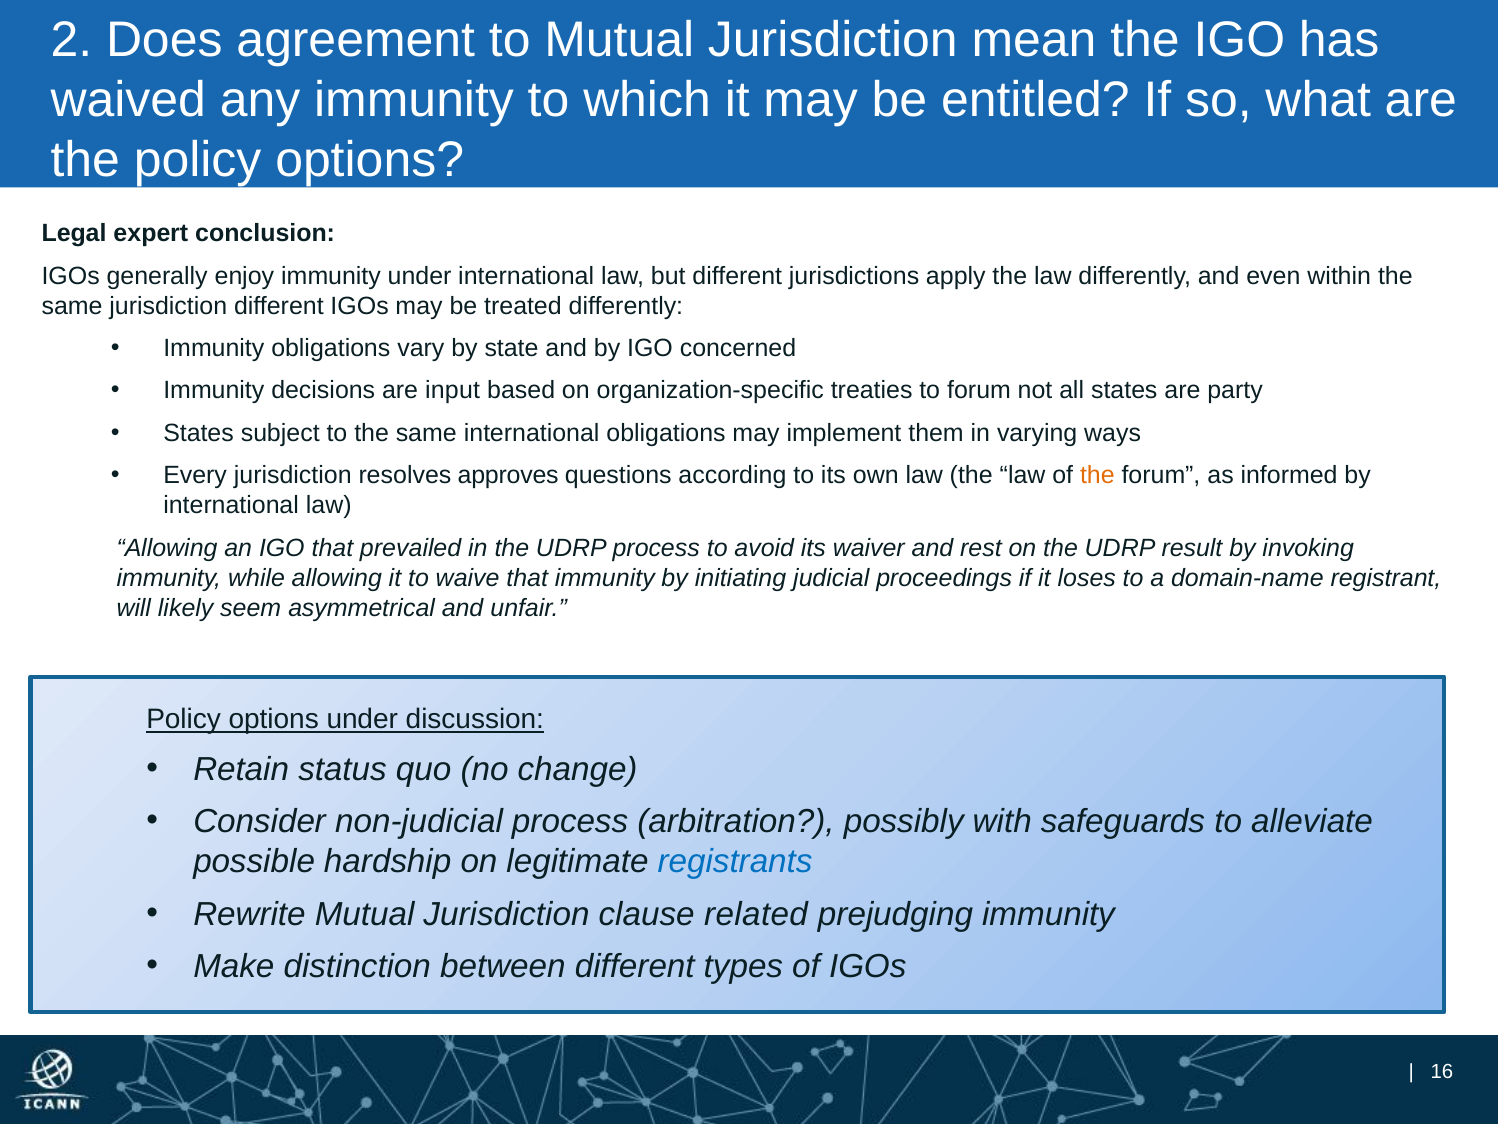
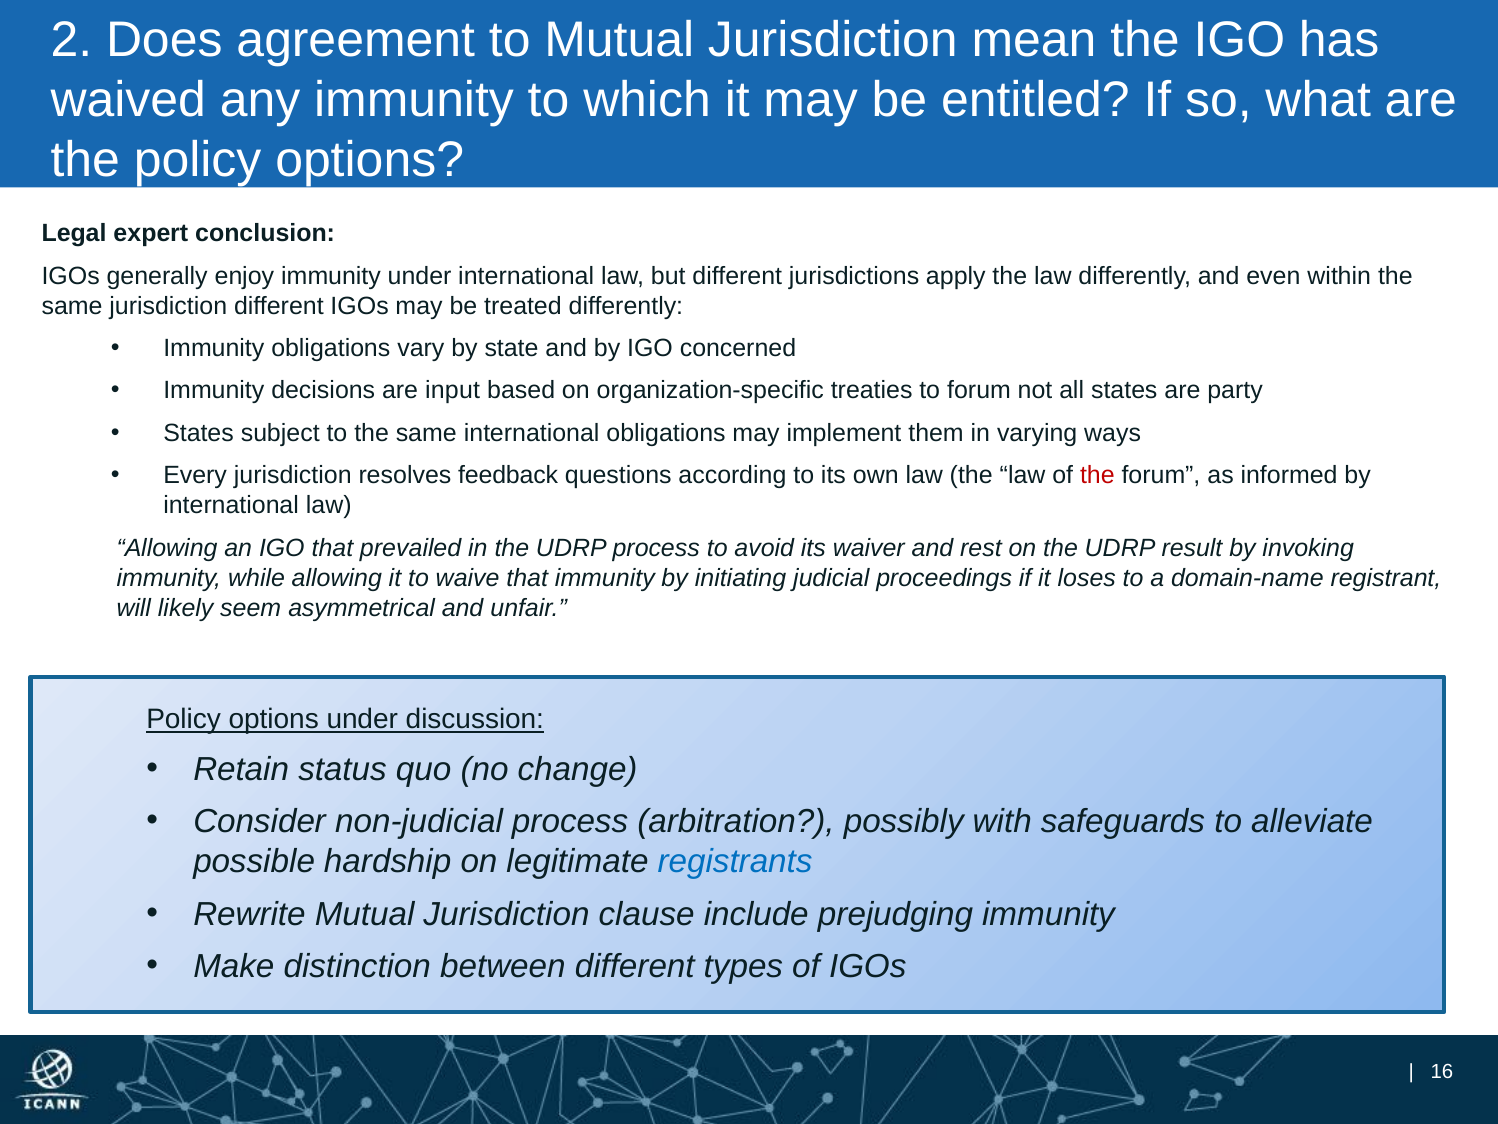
approves: approves -> feedback
the at (1097, 475) colour: orange -> red
related: related -> include
